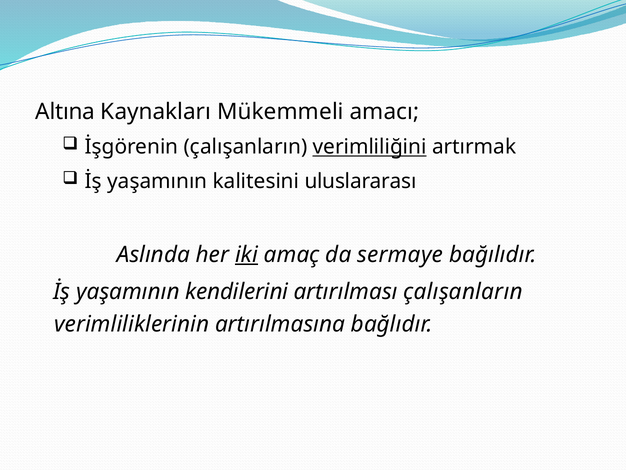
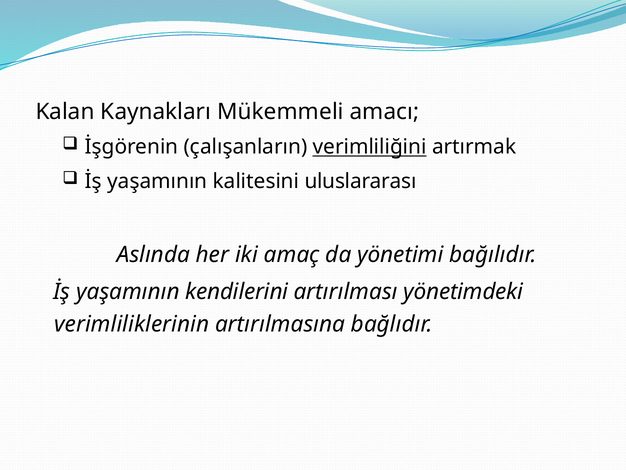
Altına: Altına -> Kalan
iki underline: present -> none
sermaye: sermaye -> yönetimi
artırılması çalışanların: çalışanların -> yönetimdeki
